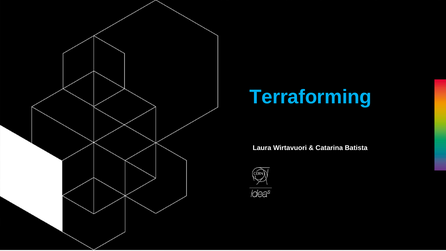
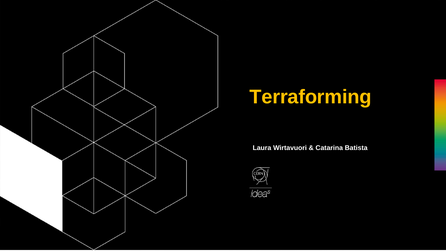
Terraforming colour: light blue -> yellow
